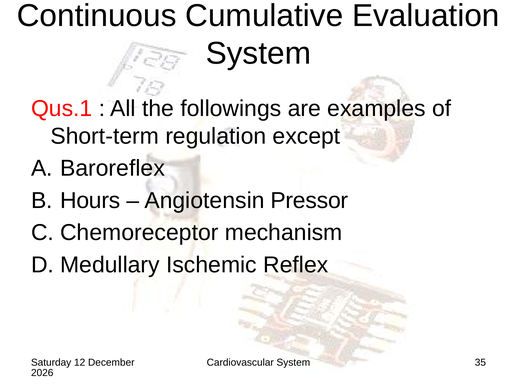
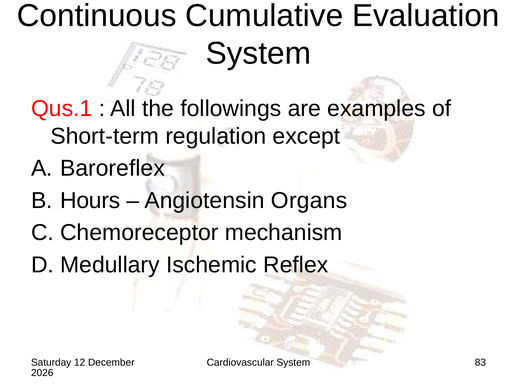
Pressor: Pressor -> Organs
35: 35 -> 83
